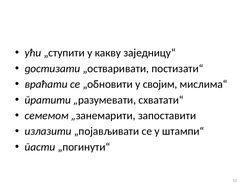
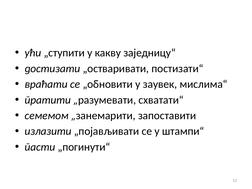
својим: својим -> заувек
